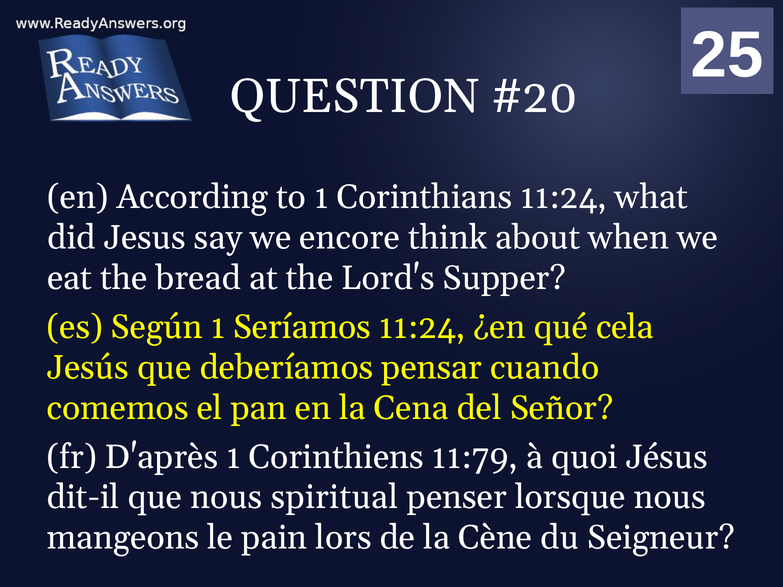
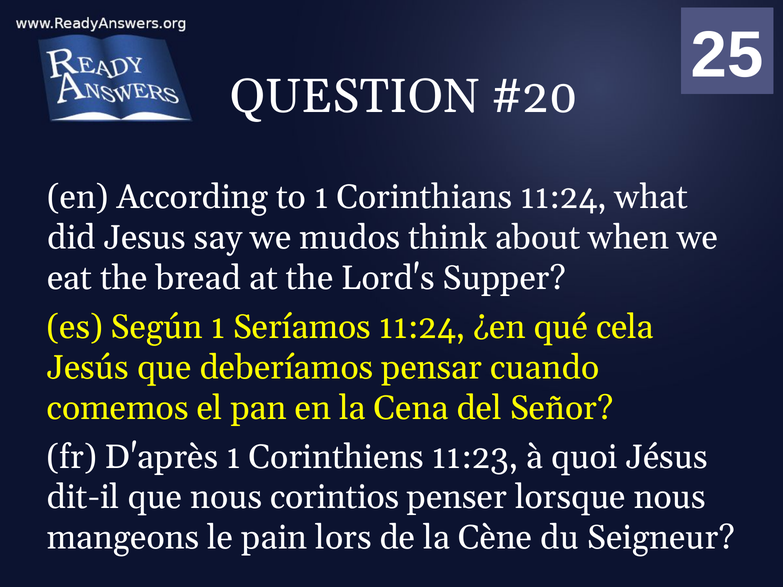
encore: encore -> mudos
11:79: 11:79 -> 11:23
spiritual: spiritual -> corintios
